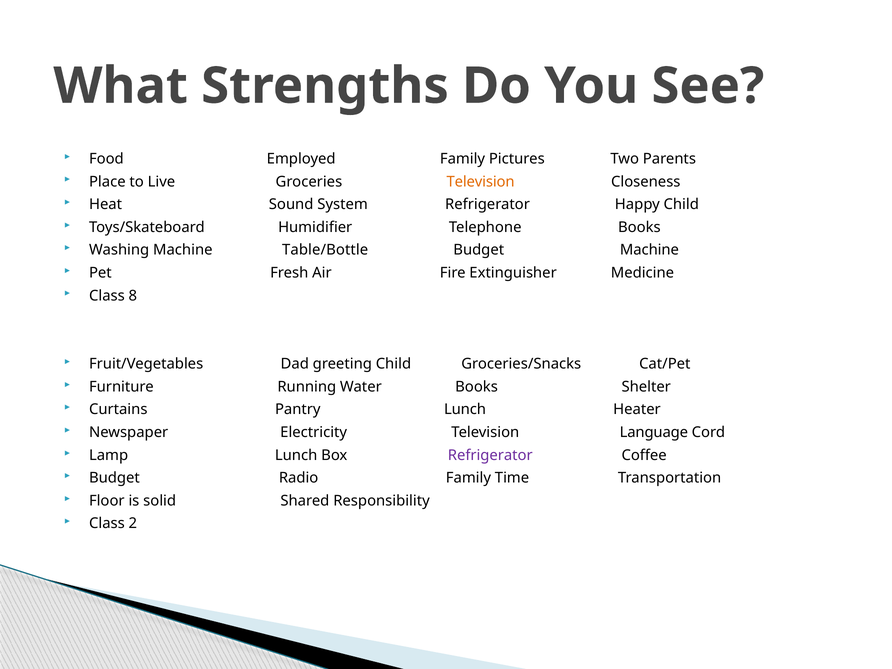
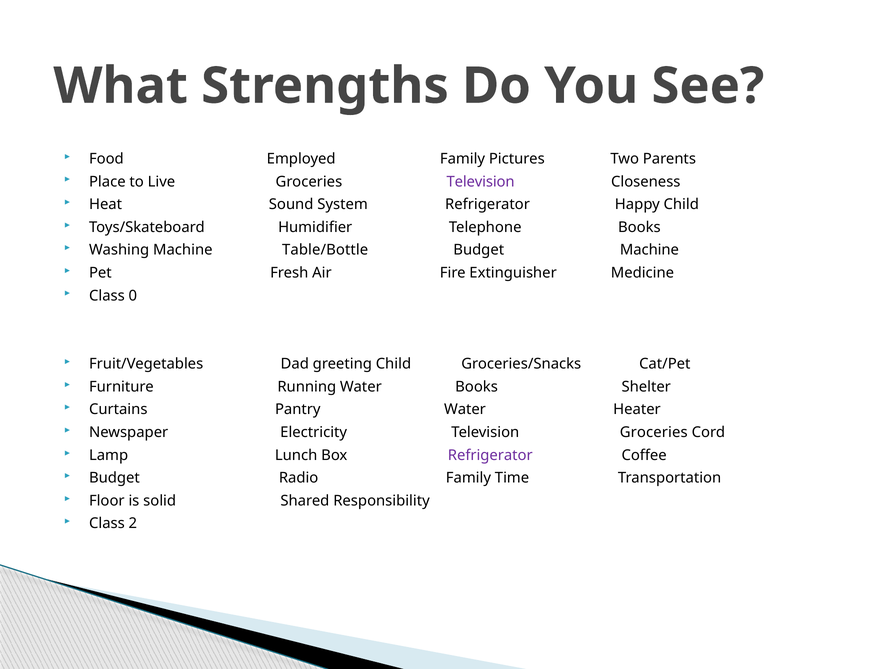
Television at (481, 182) colour: orange -> purple
8: 8 -> 0
Pantry Lunch: Lunch -> Water
Television Language: Language -> Groceries
